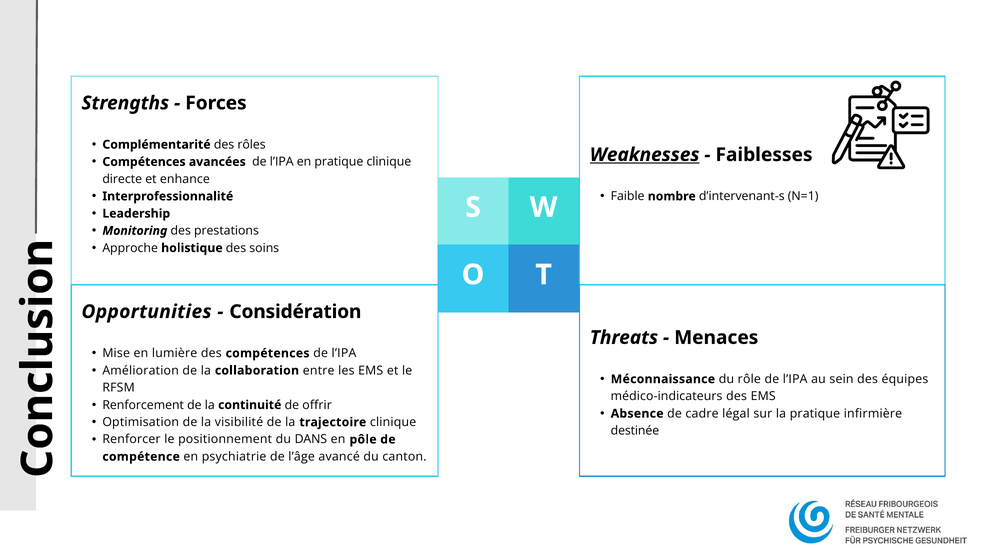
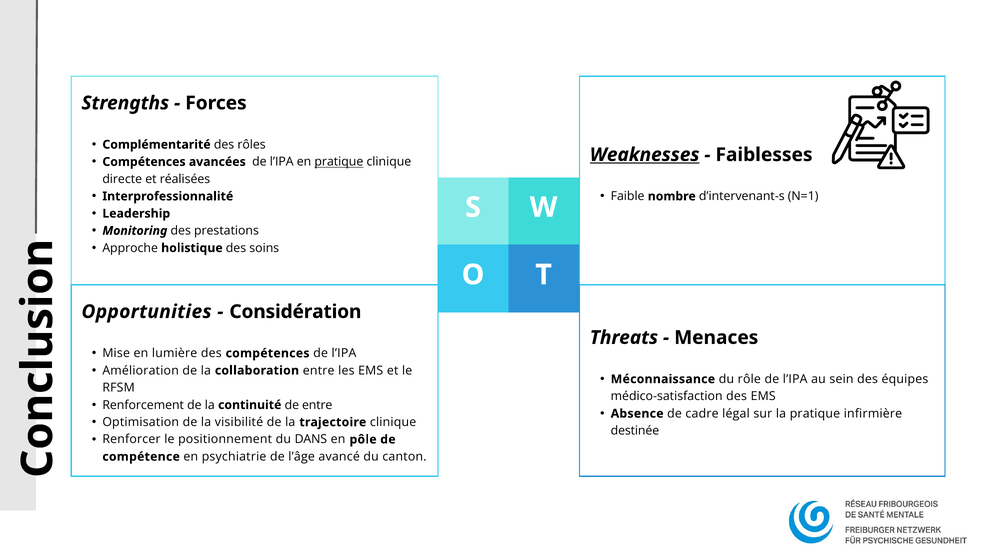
pratique at (339, 162) underline: none -> present
enhance: enhance -> réalisées
médico-indicateurs: médico-indicateurs -> médico-satisfaction
de offrir: offrir -> entre
